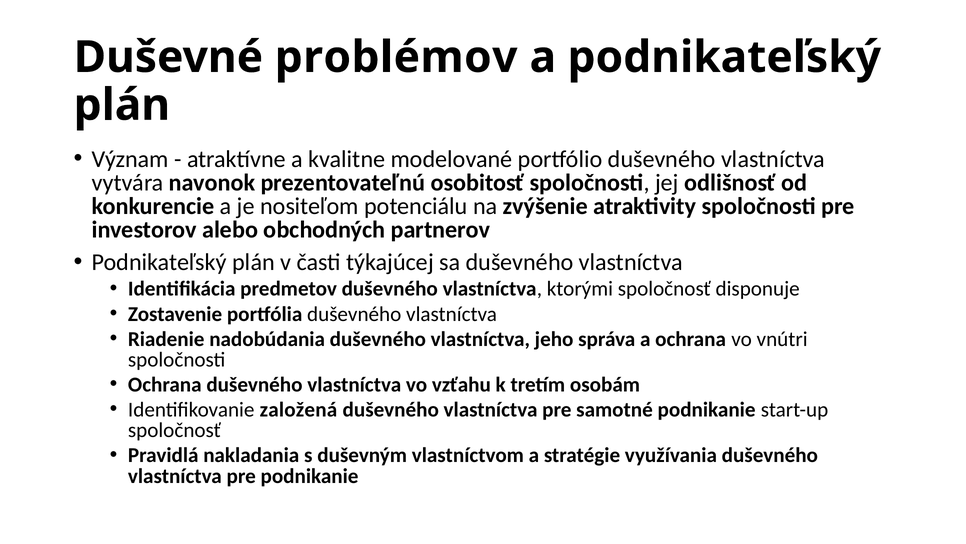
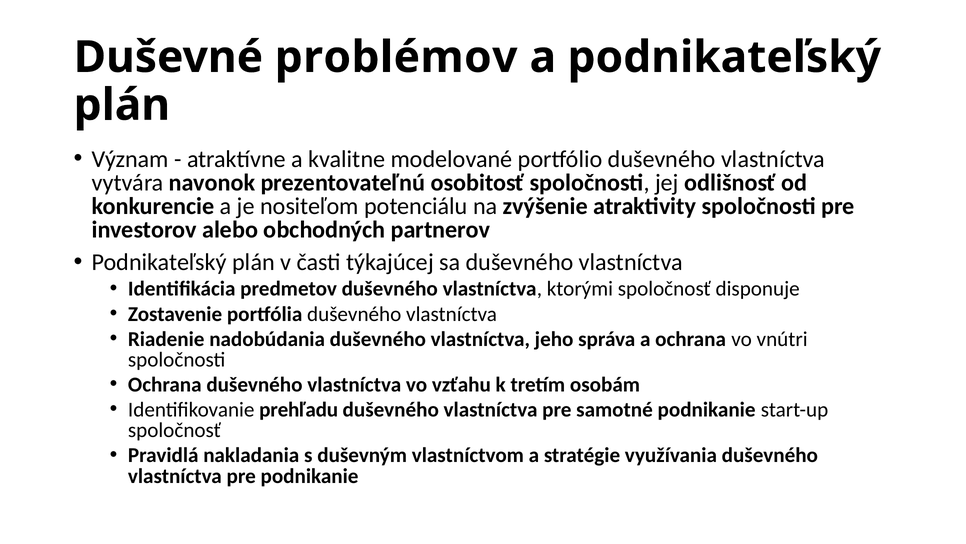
založená: založená -> prehľadu
